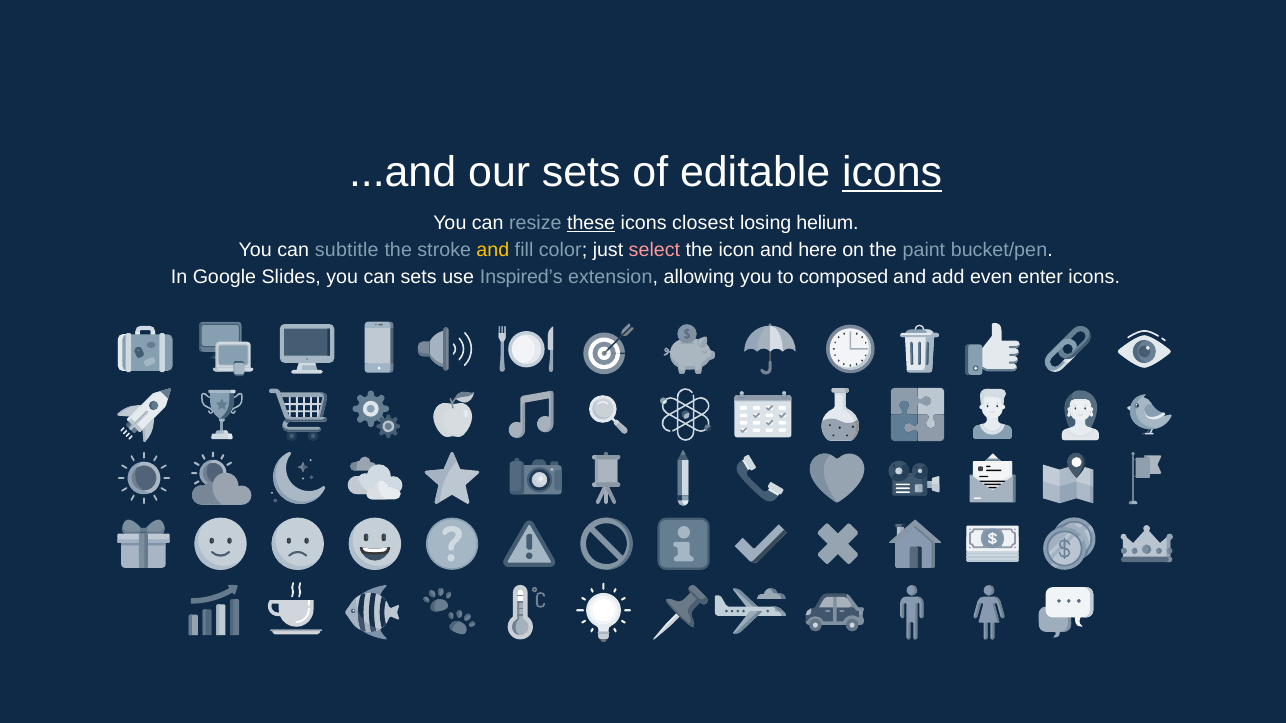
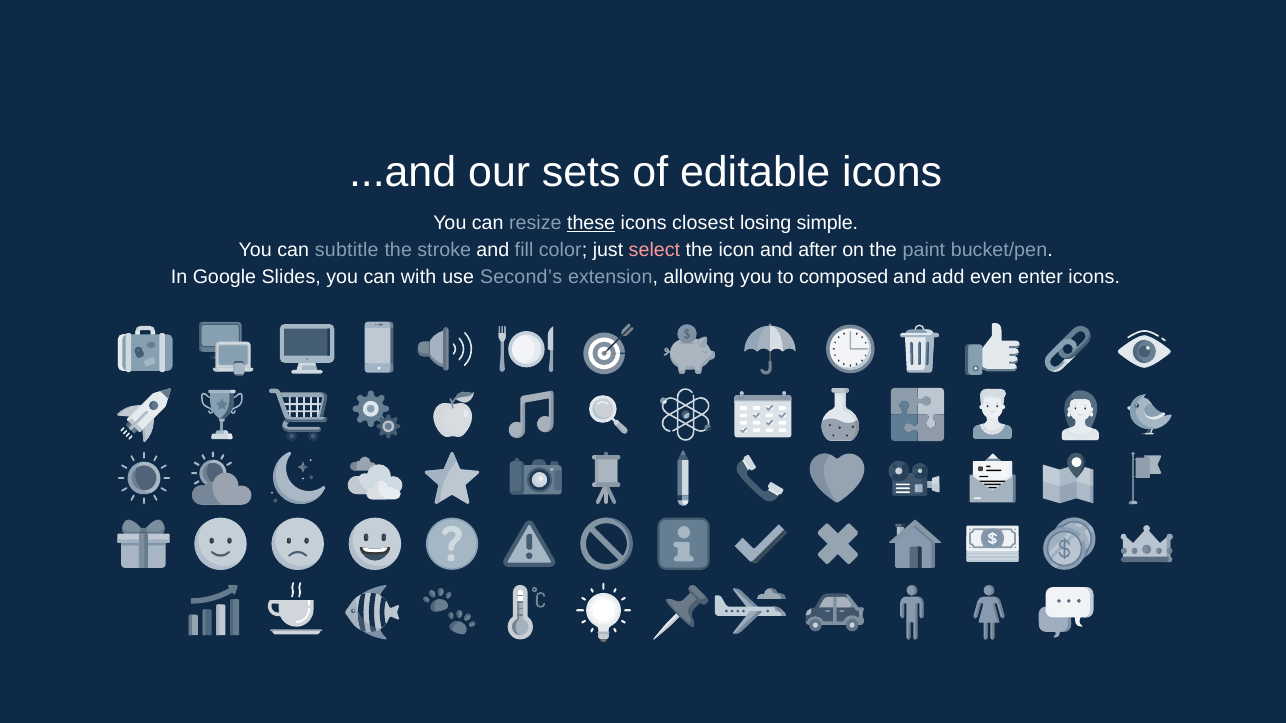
icons at (892, 173) underline: present -> none
helium: helium -> simple
and at (493, 250) colour: yellow -> white
here: here -> after
can sets: sets -> with
Inspired’s: Inspired’s -> Second’s
